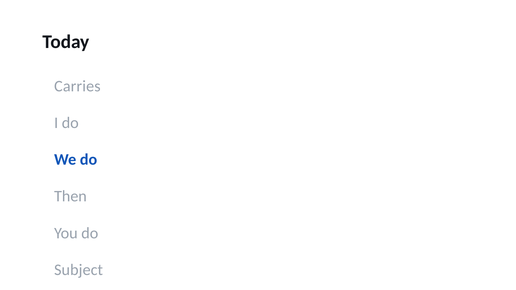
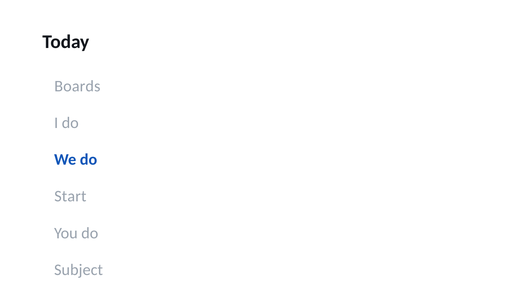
Carries: Carries -> Boards
Then: Then -> Start
